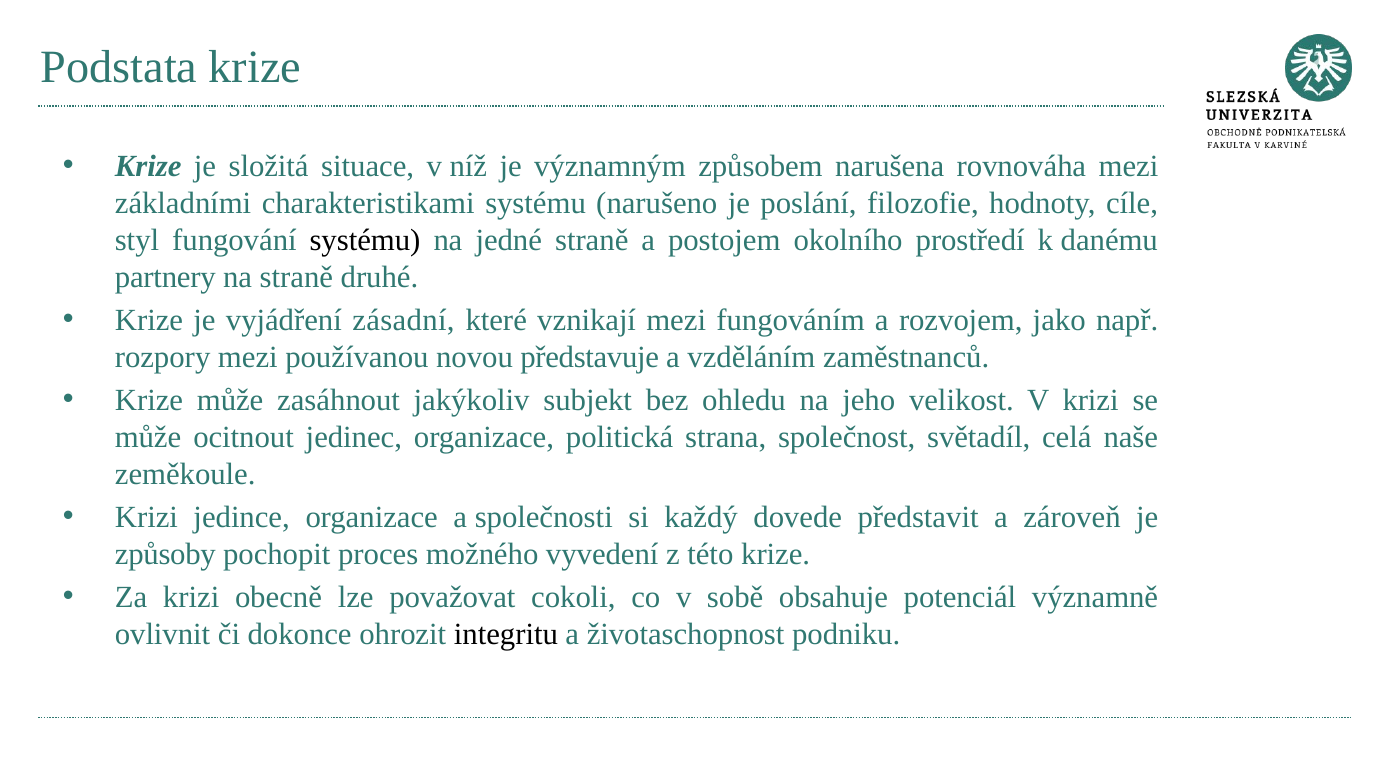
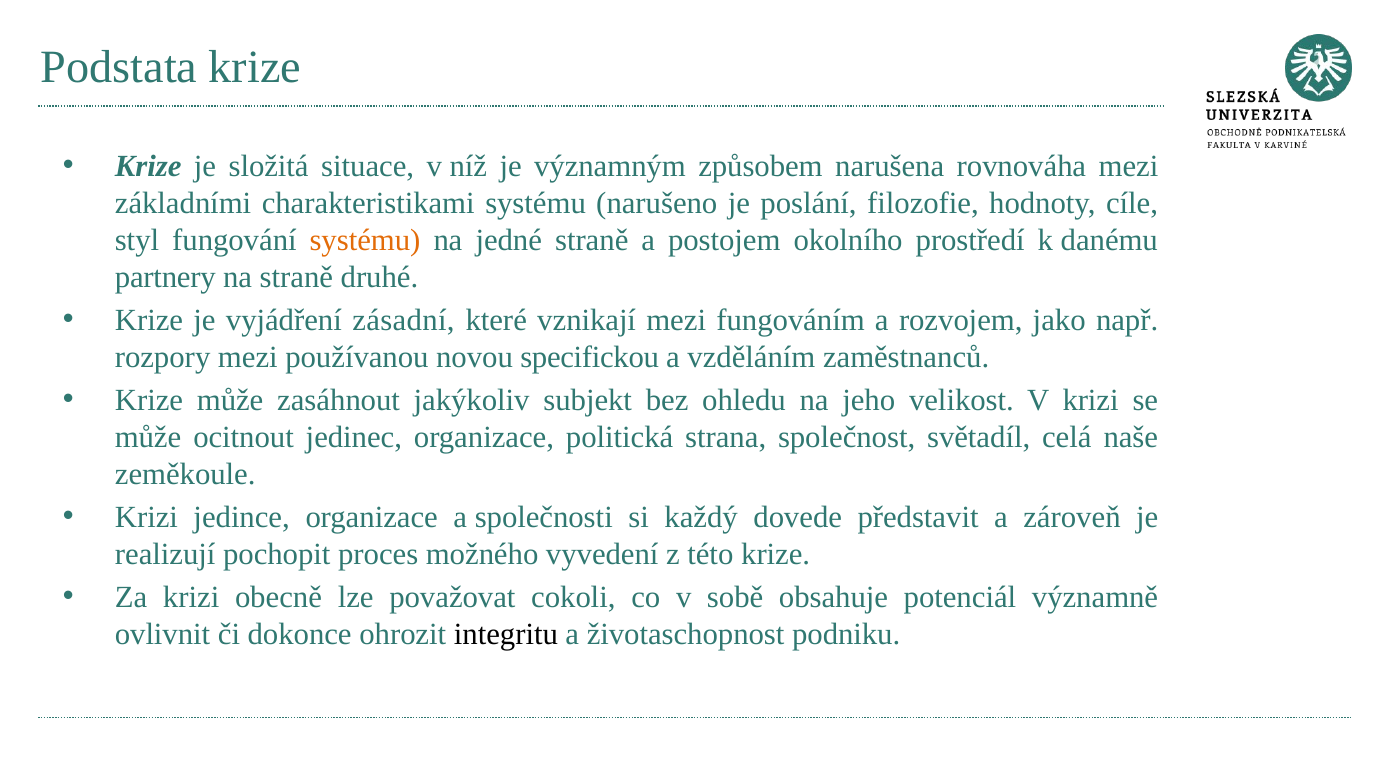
systému at (365, 240) colour: black -> orange
představuje: představuje -> specifickou
způsoby: způsoby -> realizují
